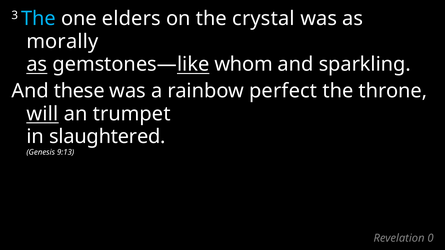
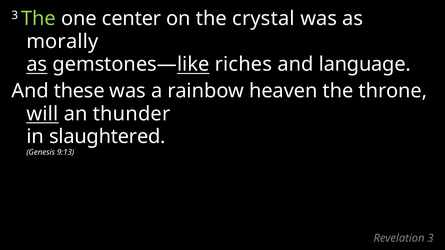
The at (38, 19) colour: light blue -> light green
elders: elders -> center
whom: whom -> riches
sparkling: sparkling -> language
perfect: perfect -> heaven
trumpet: trumpet -> thunder
Revelation 0: 0 -> 3
